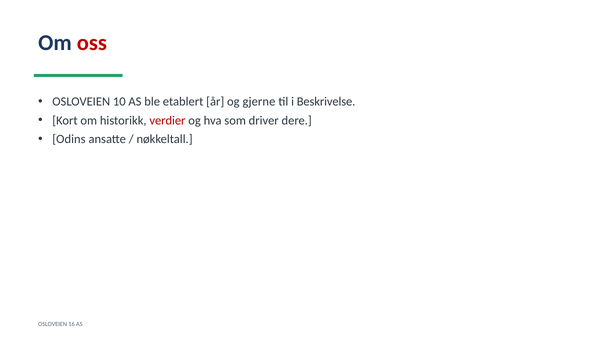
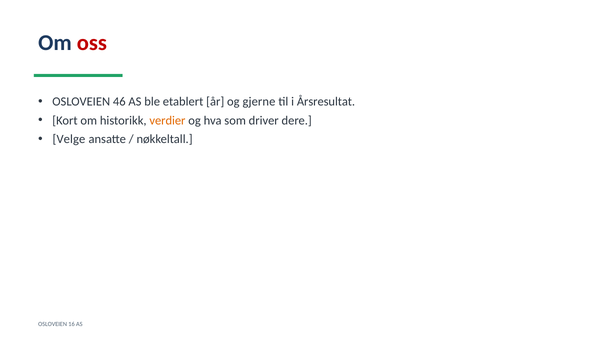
10: 10 -> 46
Beskrivelse: Beskrivelse -> Årsresultat
verdier colour: red -> orange
Odins: Odins -> Velge
